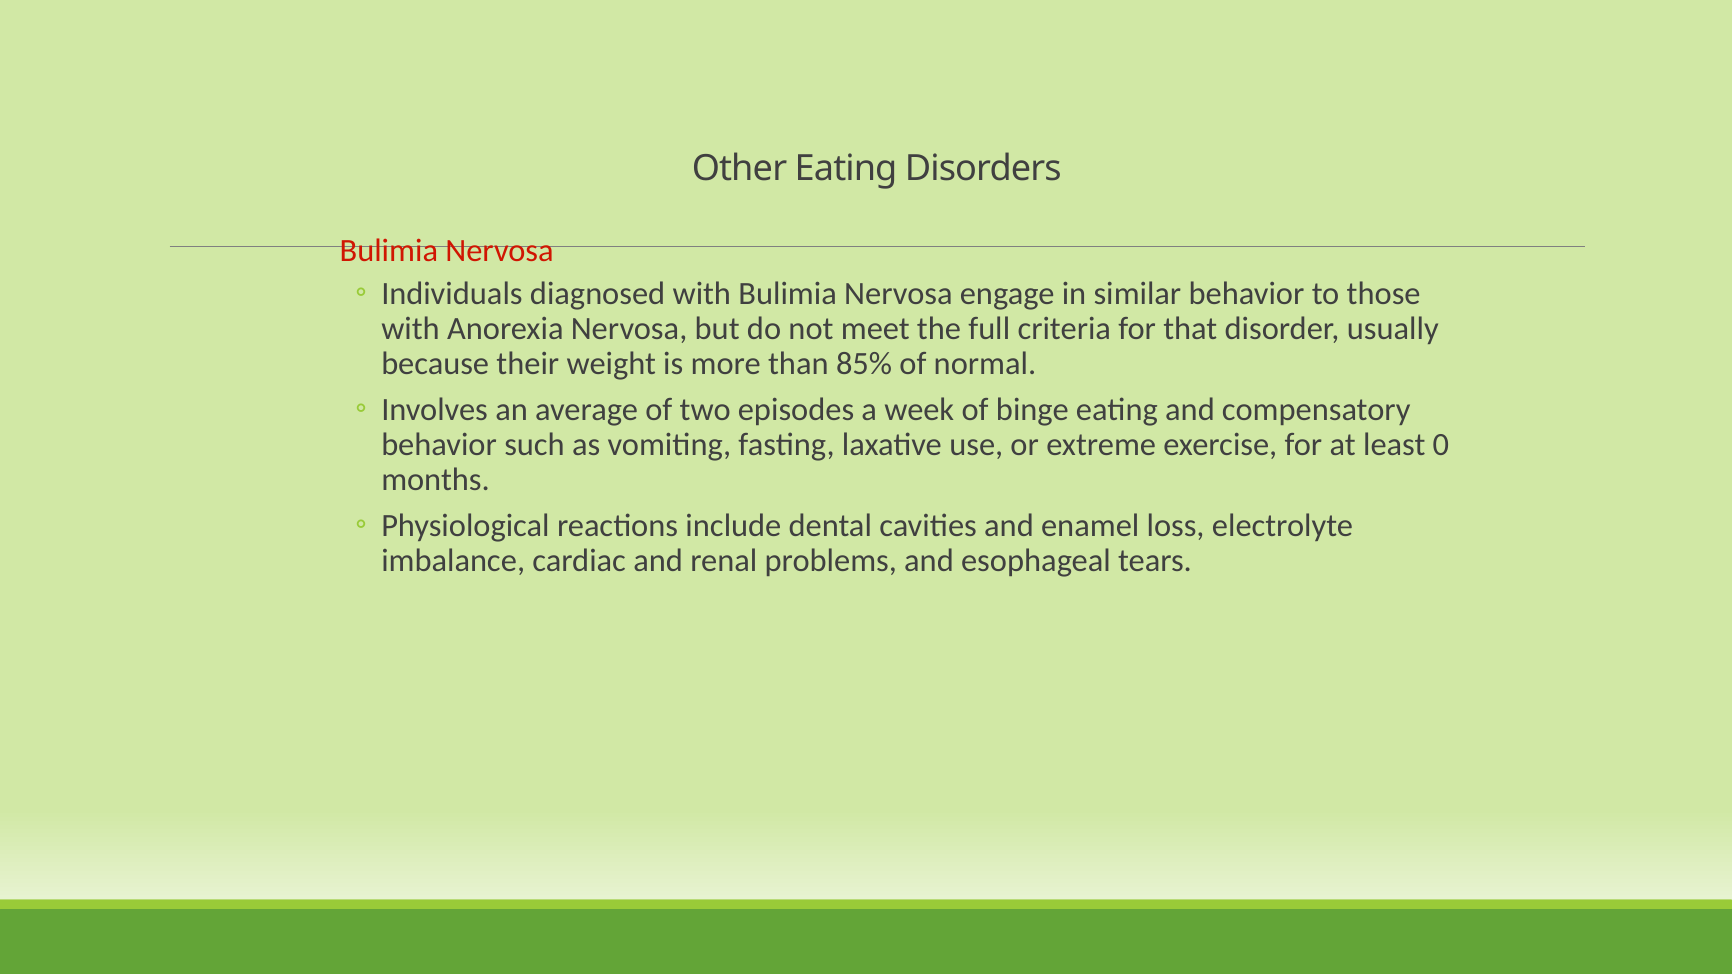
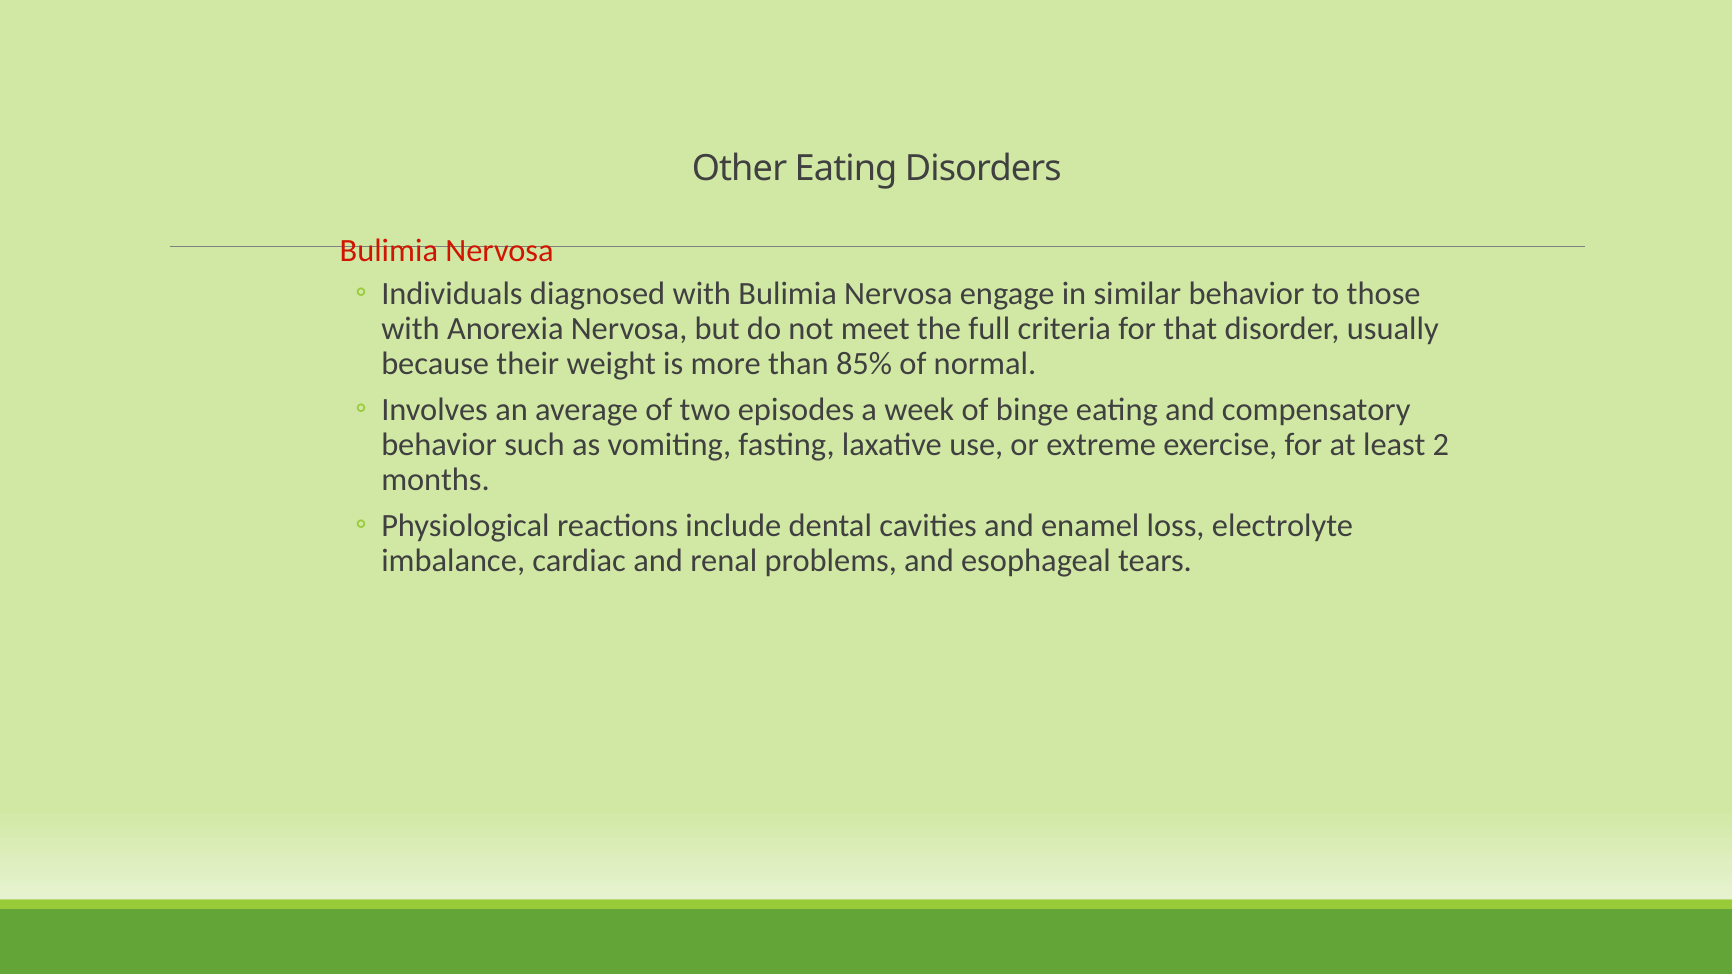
0: 0 -> 2
